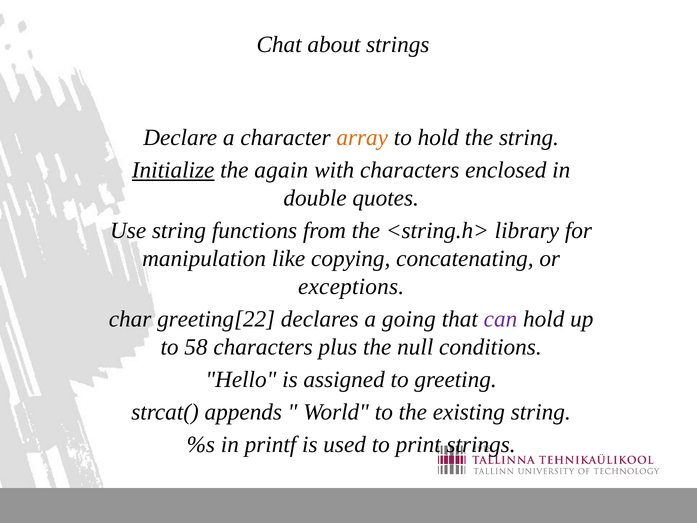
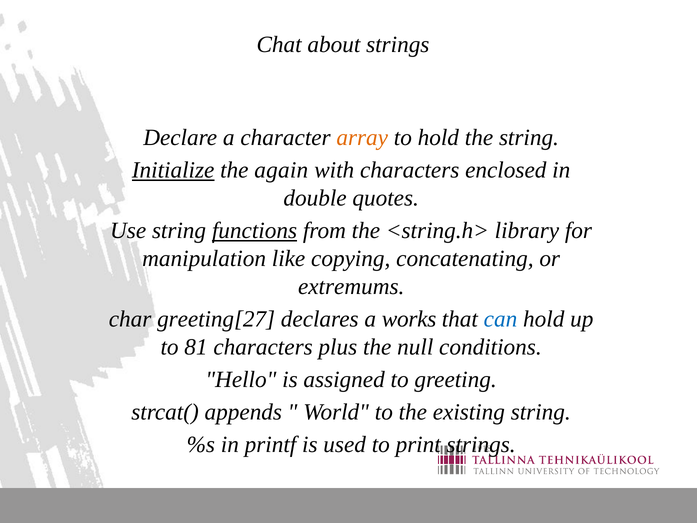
functions underline: none -> present
exceptions: exceptions -> extremums
greeting[22: greeting[22 -> greeting[27
going: going -> works
can colour: purple -> blue
58: 58 -> 81
